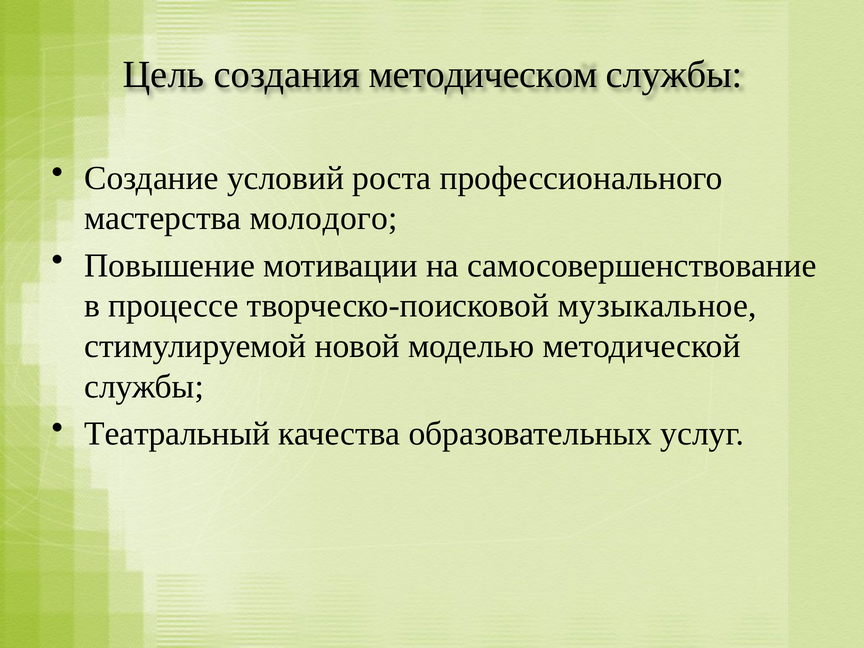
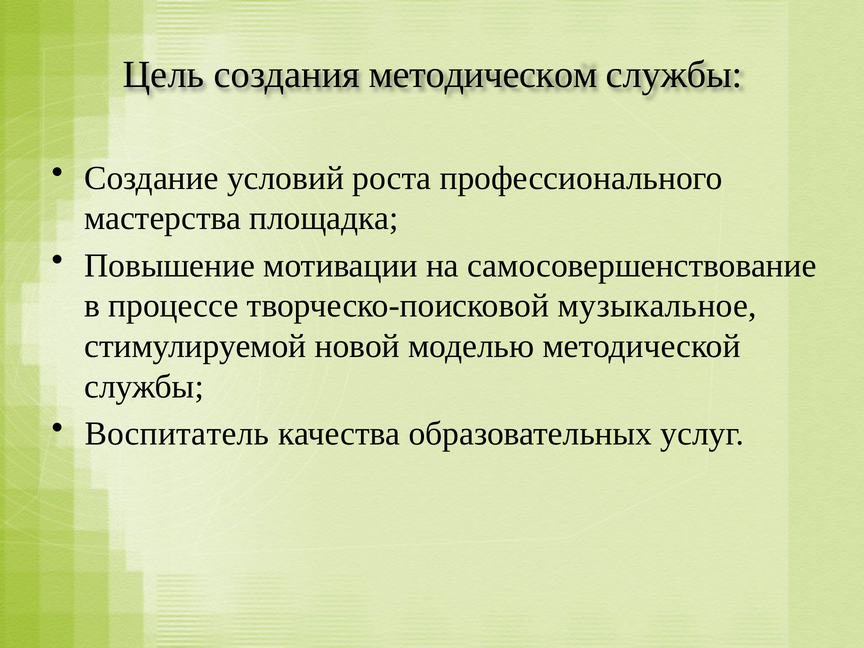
молодого: молодого -> площадка
Театральный: Театральный -> Воспитатель
